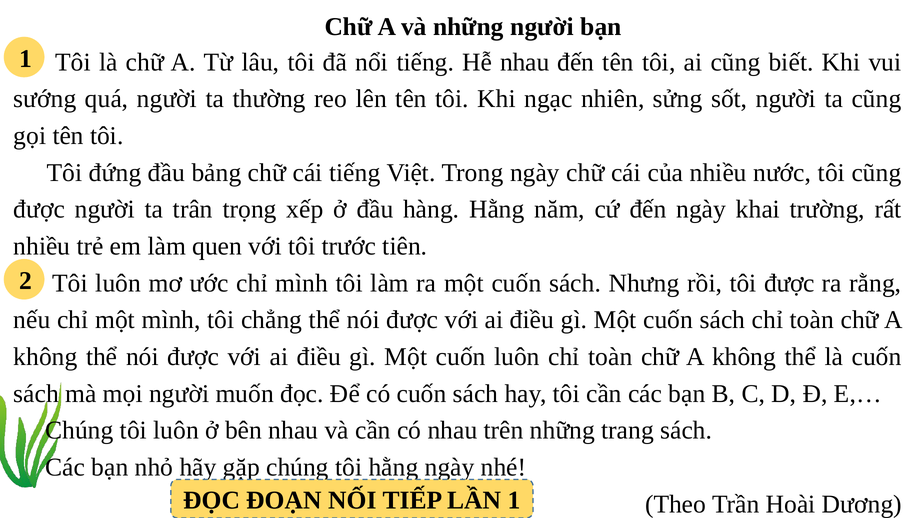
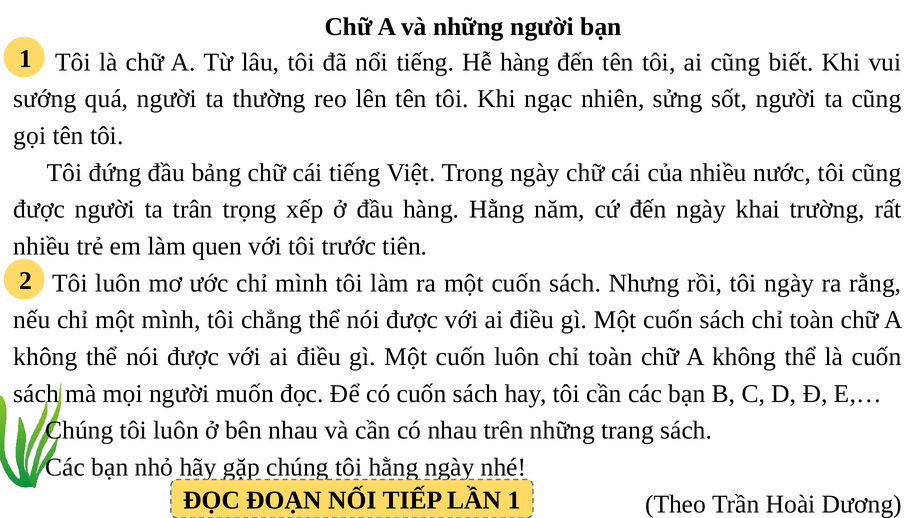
Hễ nhau: nhau -> hàng
tôi được: được -> ngày
